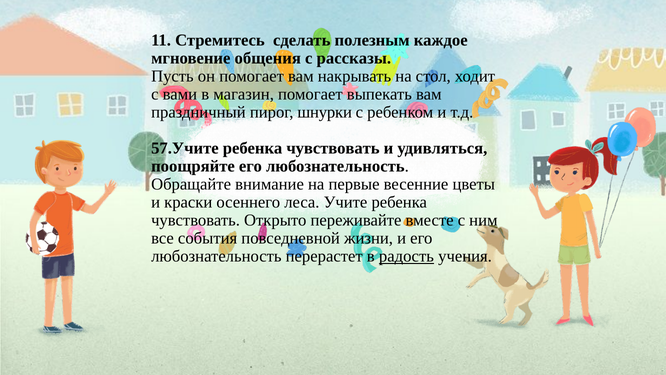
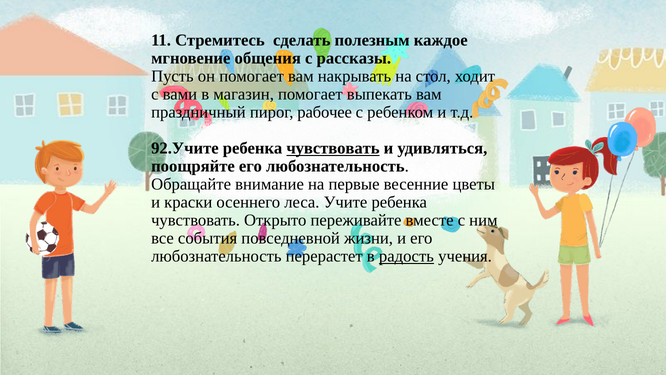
шнурки: шнурки -> рабочее
57.Учите: 57.Учите -> 92.Учите
чувствовать at (333, 148) underline: none -> present
